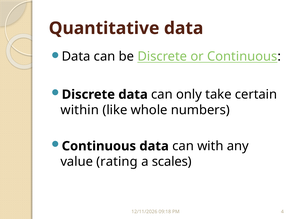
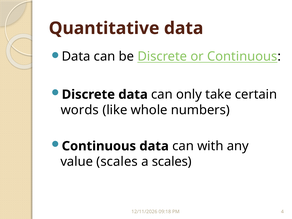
within: within -> words
value rating: rating -> scales
